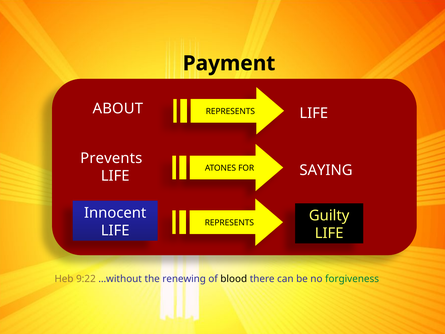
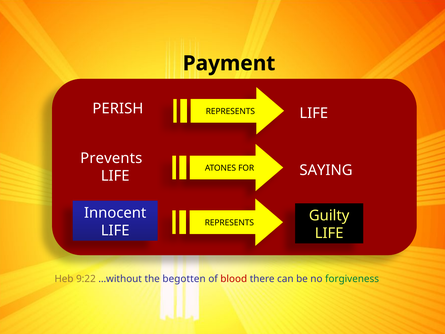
ABOUT: ABOUT -> PERISH
renewing: renewing -> begotten
blood colour: black -> red
